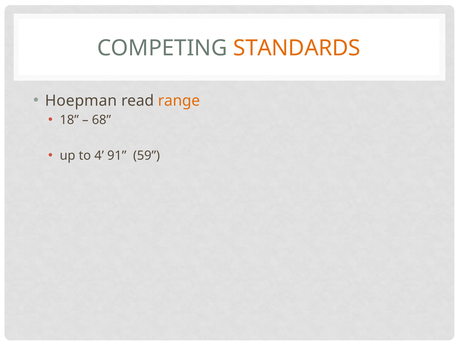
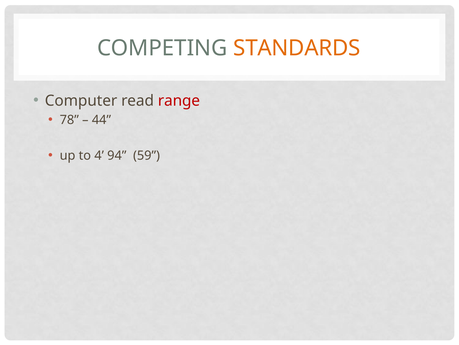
Hoepman: Hoepman -> Computer
range colour: orange -> red
18: 18 -> 78
68: 68 -> 44
91: 91 -> 94
